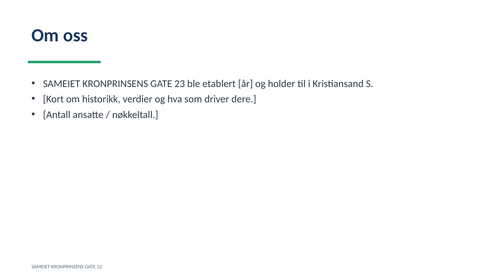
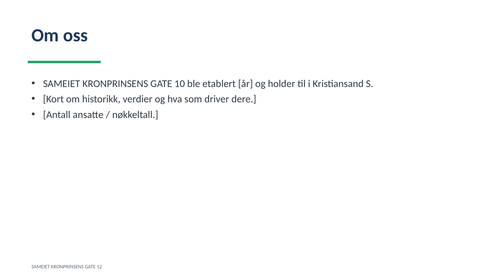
23: 23 -> 10
